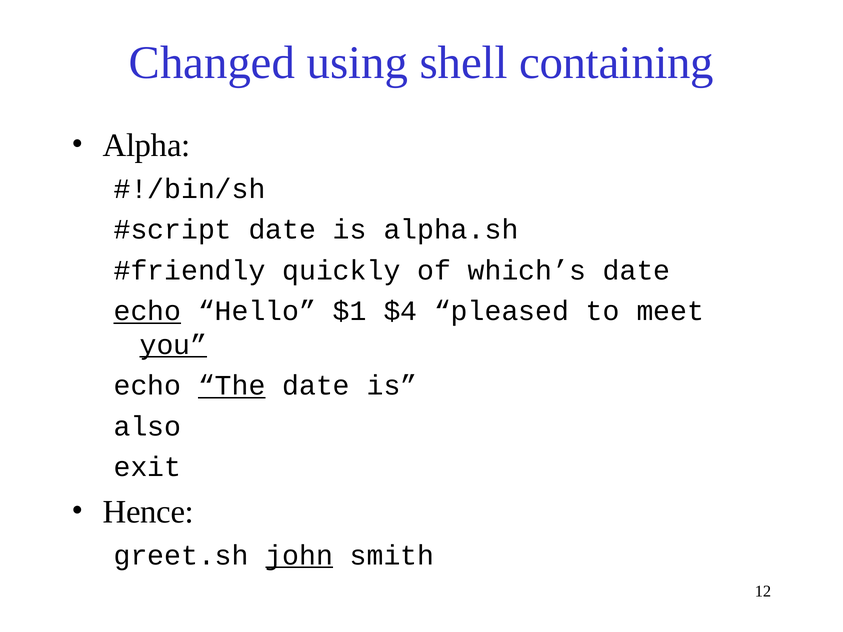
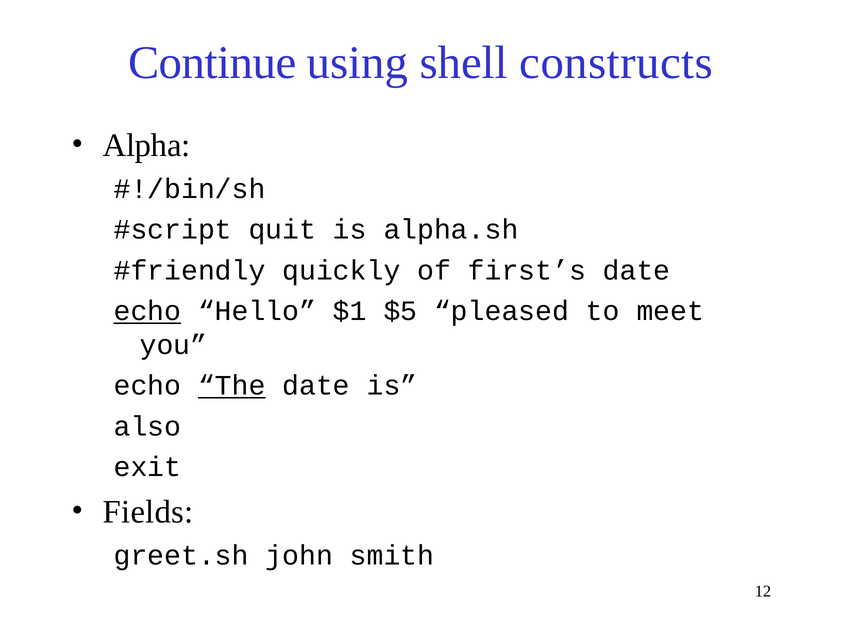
Changed: Changed -> Continue
containing: containing -> constructs
date at (282, 230): date -> quit
which’s: which’s -> first’s
$4: $4 -> $5
you underline: present -> none
Hence: Hence -> Fields
john underline: present -> none
